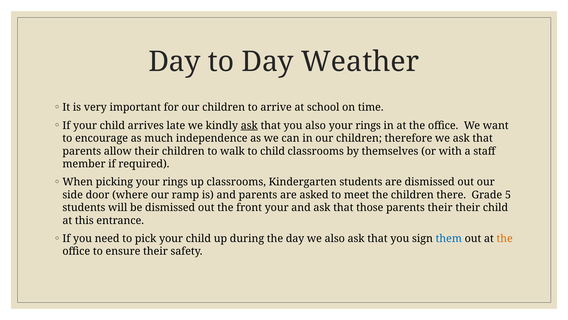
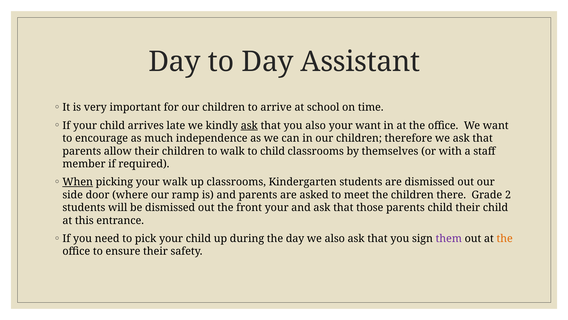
Weather: Weather -> Assistant
rings at (368, 125): rings -> want
When underline: none -> present
picking your rings: rings -> walk
5: 5 -> 2
parents their: their -> child
them colour: blue -> purple
